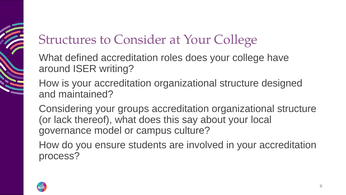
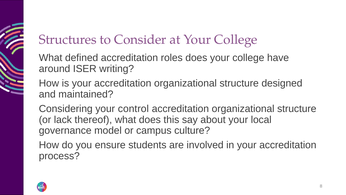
groups: groups -> control
